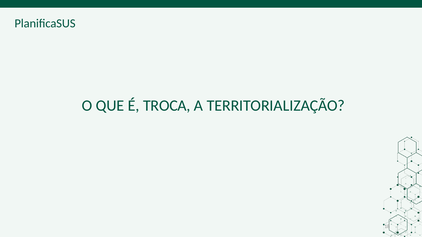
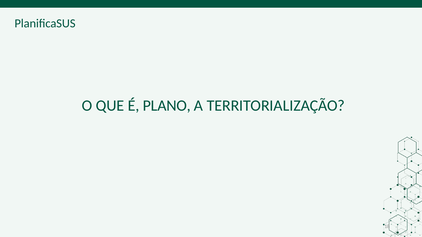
TROCA: TROCA -> PLANO
